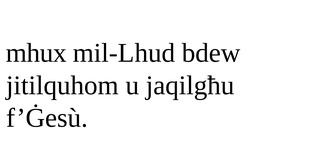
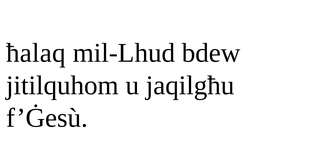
mhux: mhux -> ħalaq
